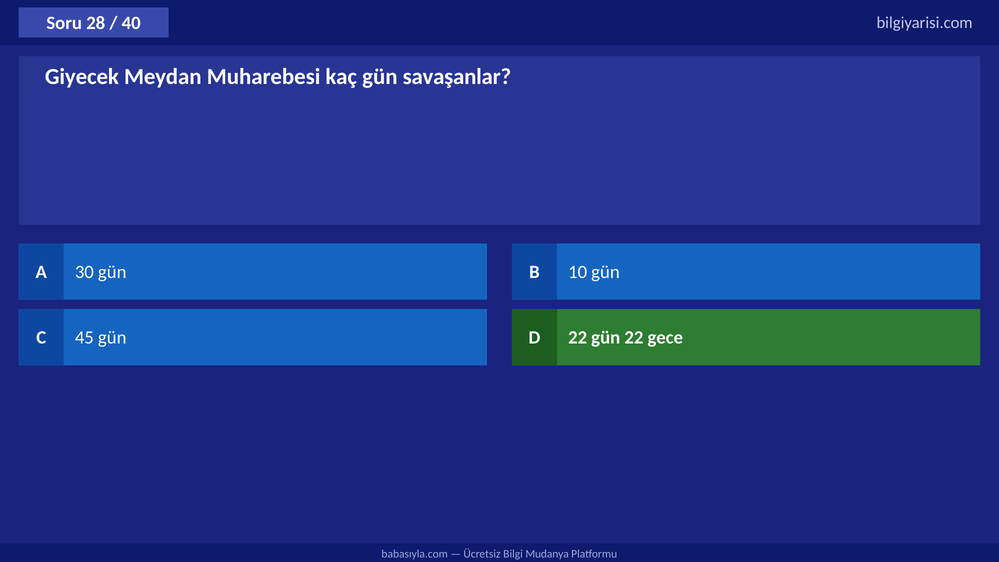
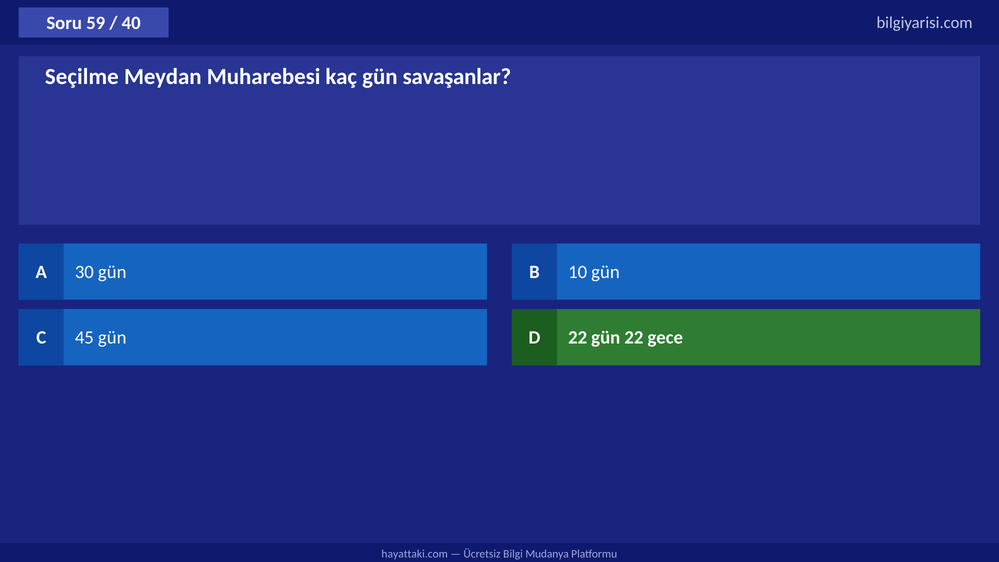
28: 28 -> 59
Giyecek: Giyecek -> Seçilme
babasıyla.com: babasıyla.com -> hayattaki.com
